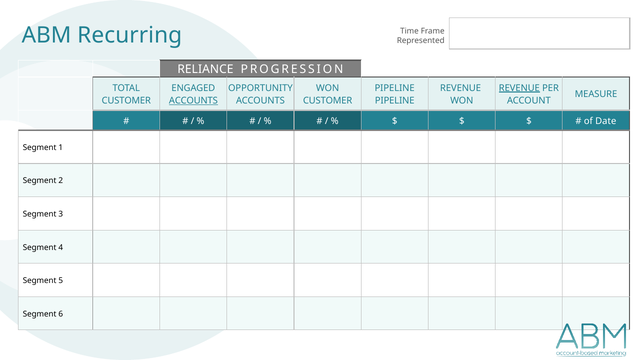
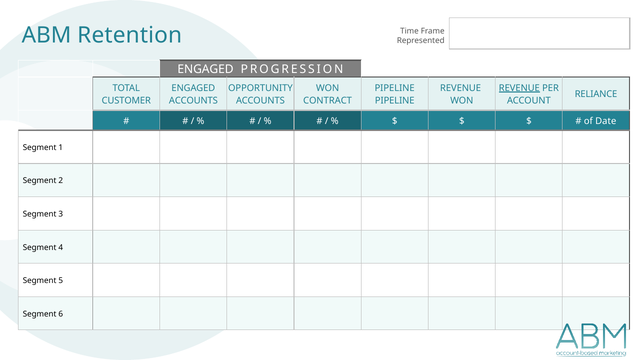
Recurring: Recurring -> Retention
RELIANCE at (205, 69): RELIANCE -> ENGAGED
MEASURE: MEASURE -> RELIANCE
ACCOUNTS at (193, 101) underline: present -> none
CUSTOMER at (328, 101): CUSTOMER -> CONTRACT
